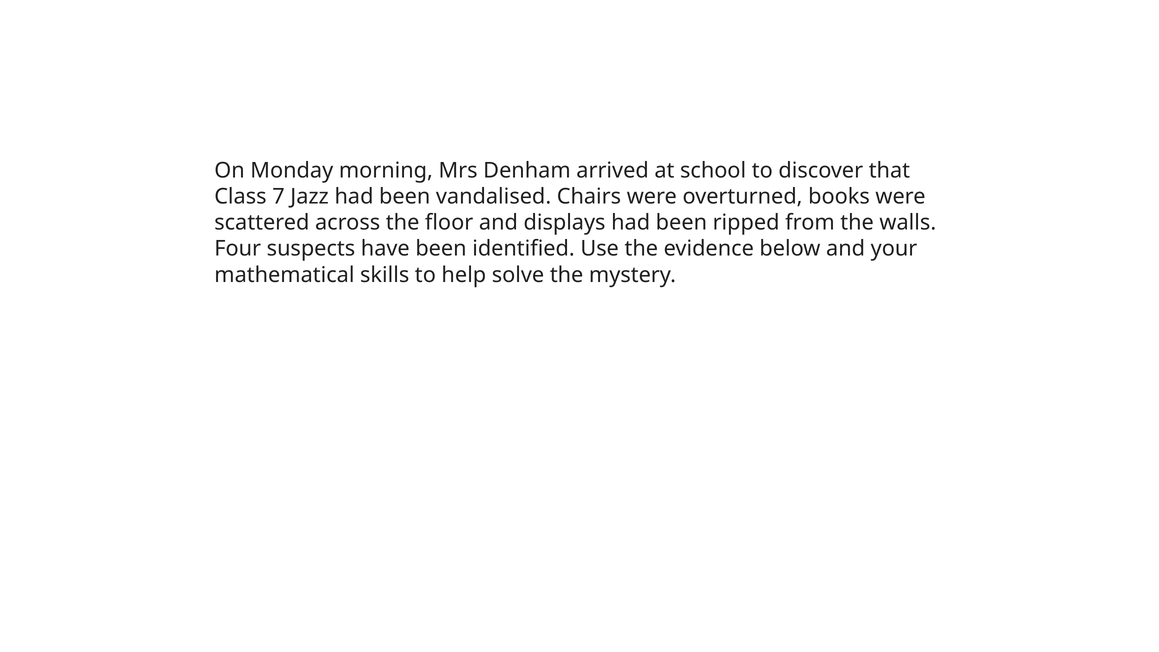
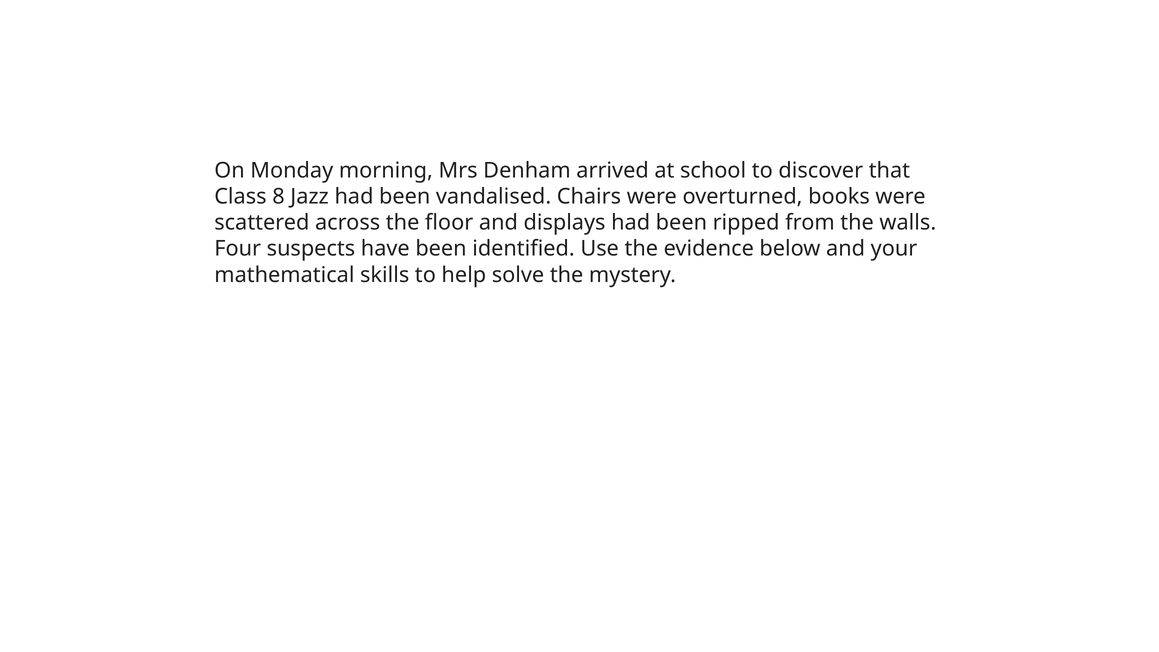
7: 7 -> 8
